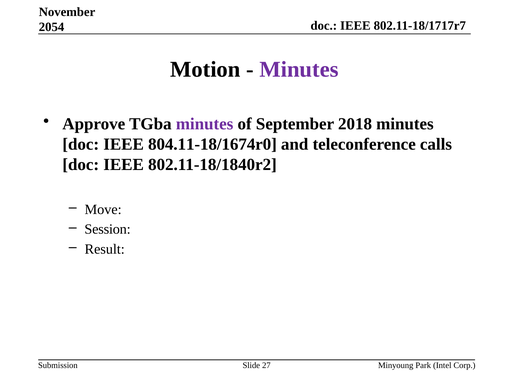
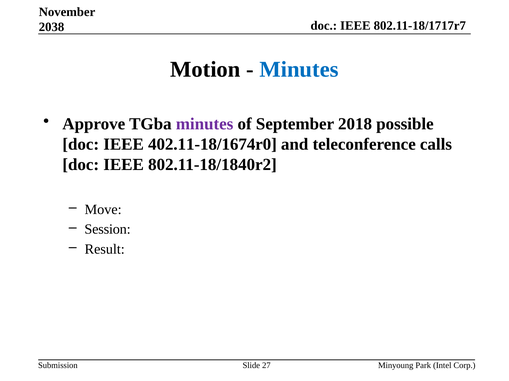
2054: 2054 -> 2038
Minutes at (299, 69) colour: purple -> blue
2018 minutes: minutes -> possible
804.11-18/1674r0: 804.11-18/1674r0 -> 402.11-18/1674r0
